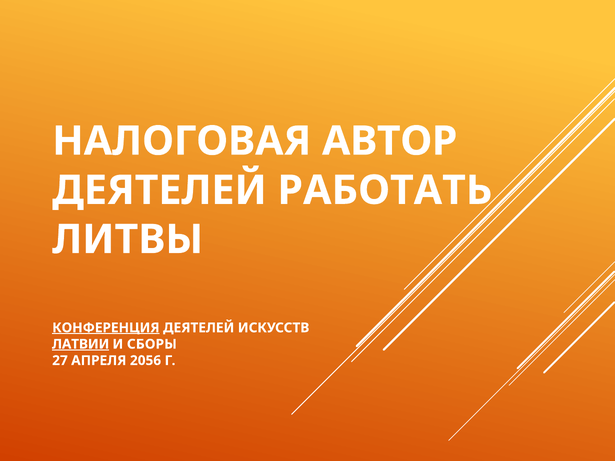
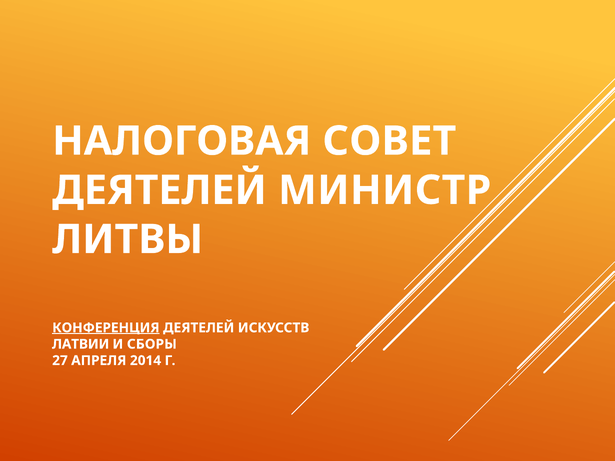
АВТОР: АВТОР -> СОВЕТ
РАБОТАТЬ: РАБОТАТЬ -> МИНИСТР
ЛАТВИИ underline: present -> none
2056: 2056 -> 2014
